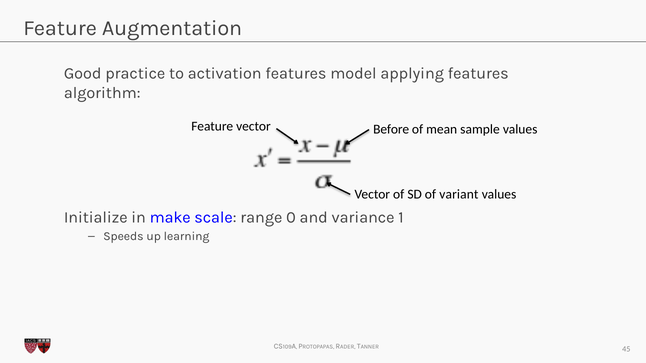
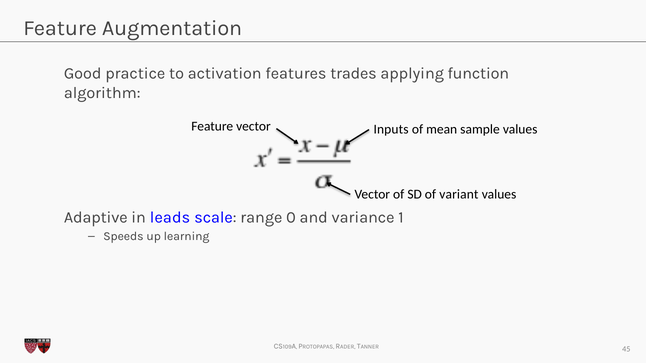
model: model -> trades
applying features: features -> function
Before: Before -> Inputs
Initialize: Initialize -> Adaptive
make: make -> leads
